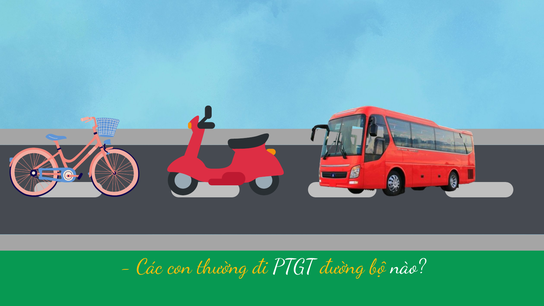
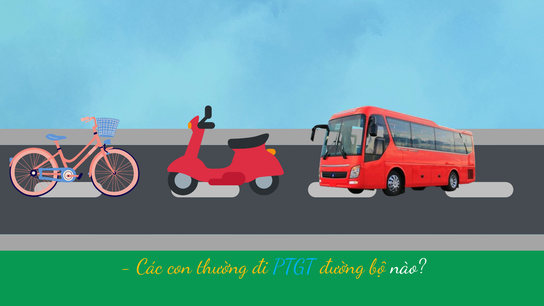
PTGT colour: white -> light blue
